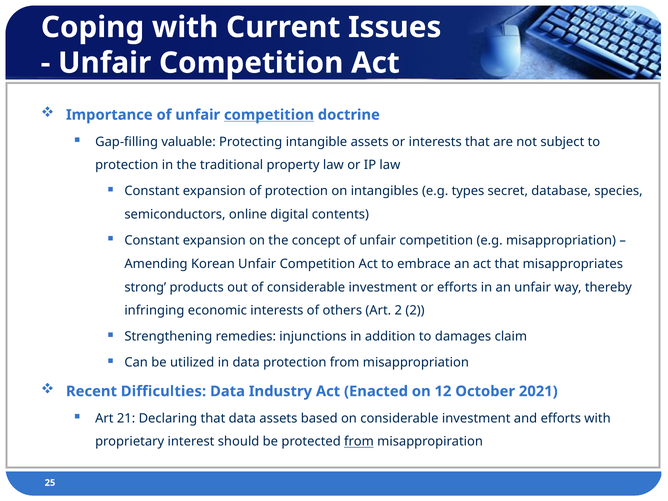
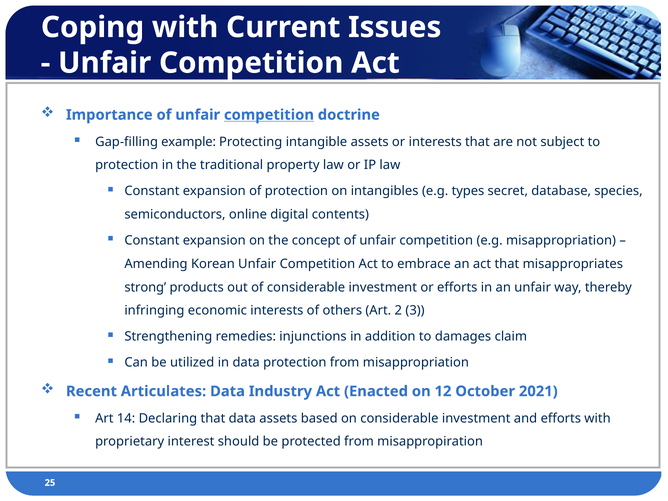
valuable: valuable -> example
2 2: 2 -> 3
Difficulties: Difficulties -> Articulates
21: 21 -> 14
from at (359, 442) underline: present -> none
